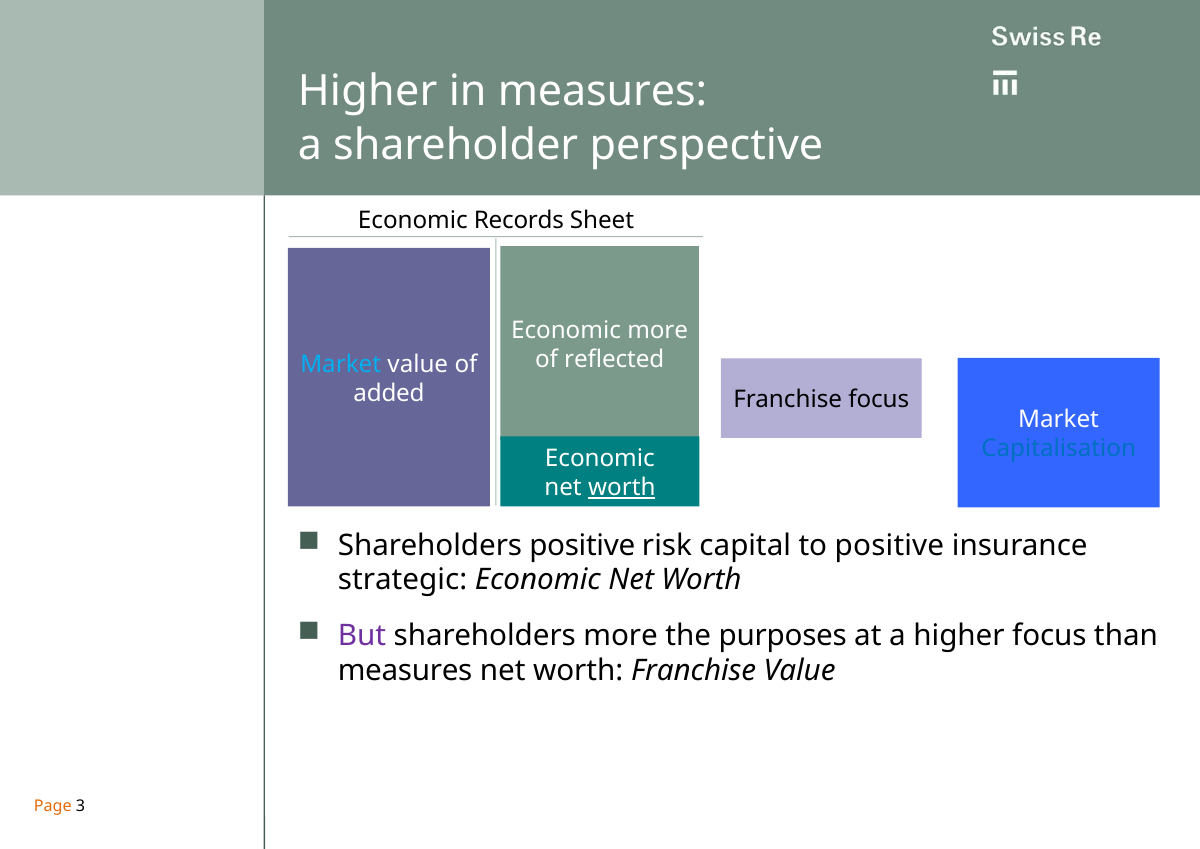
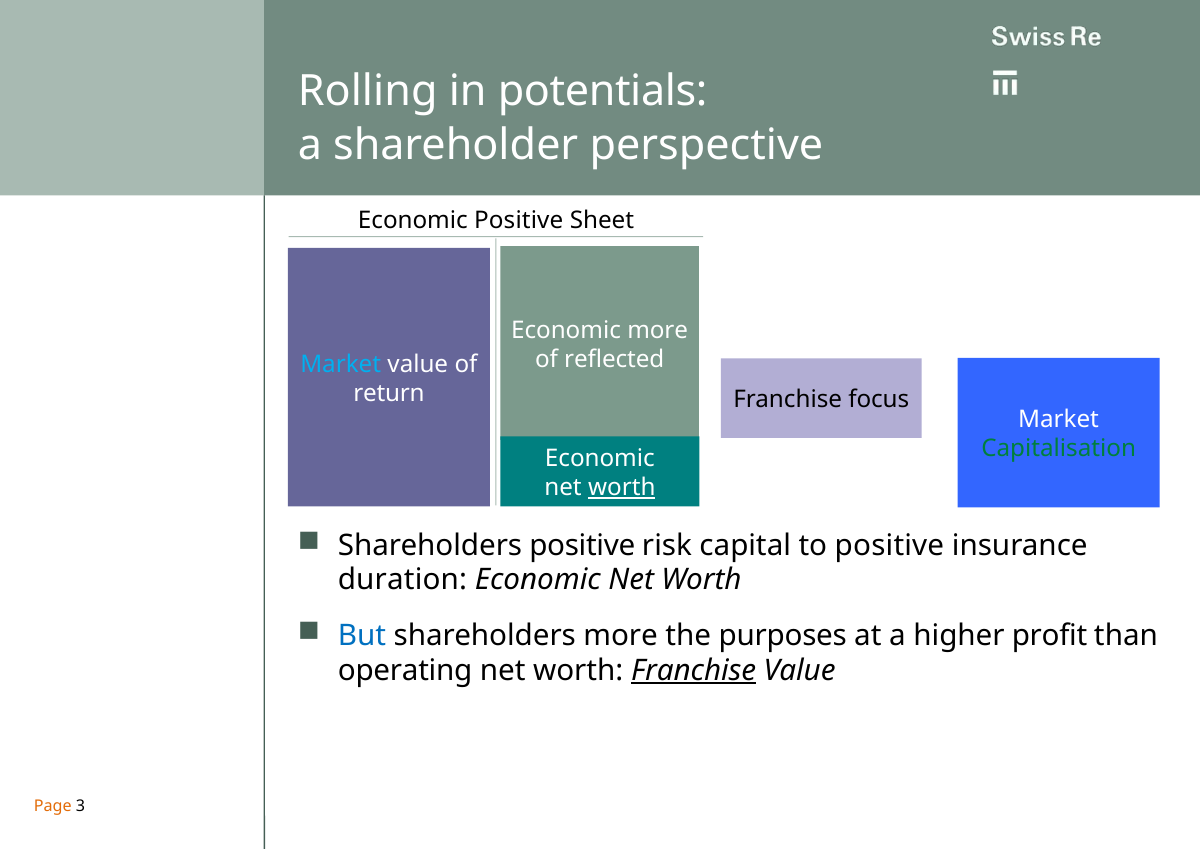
Higher at (368, 91): Higher -> Rolling
in measures: measures -> potentials
Economic Records: Records -> Positive
added: added -> return
Capitalisation colour: blue -> green
strategic: strategic -> duration
But colour: purple -> blue
higher focus: focus -> profit
measures at (405, 670): measures -> operating
Franchise at (694, 670) underline: none -> present
